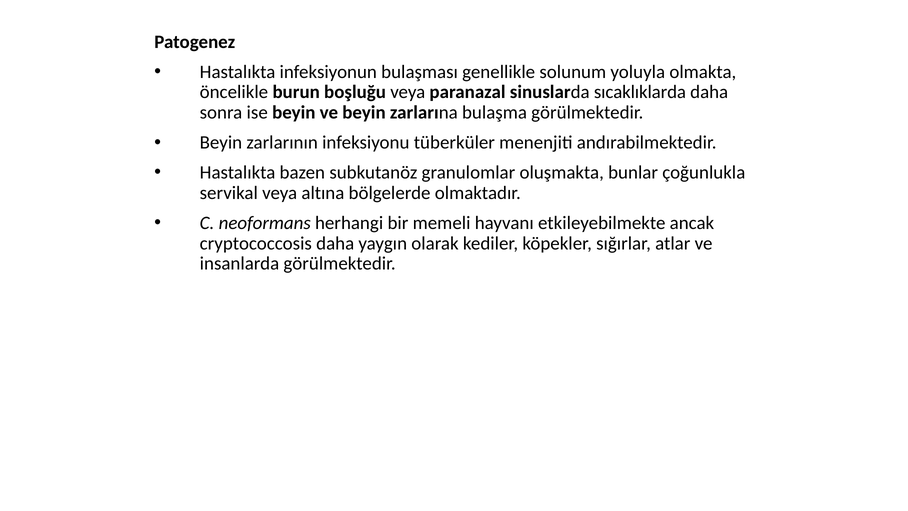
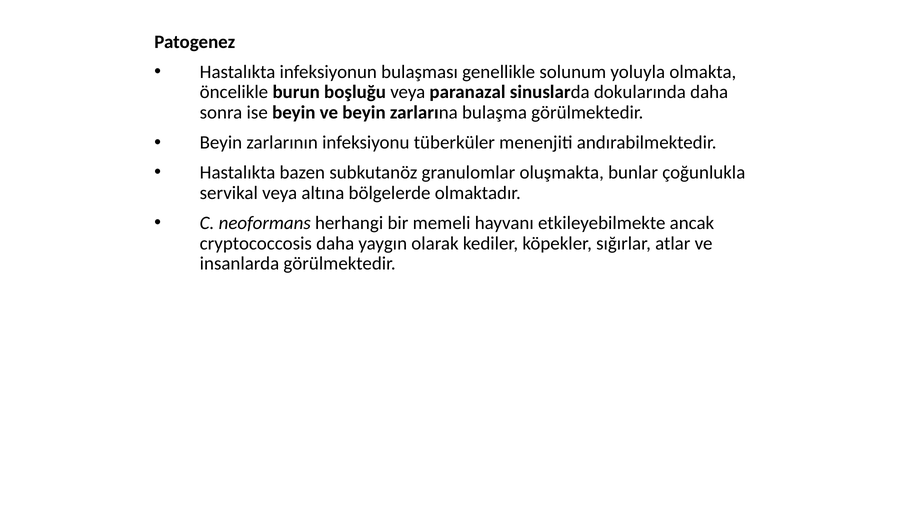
sıcaklıklarda: sıcaklıklarda -> dokularında
